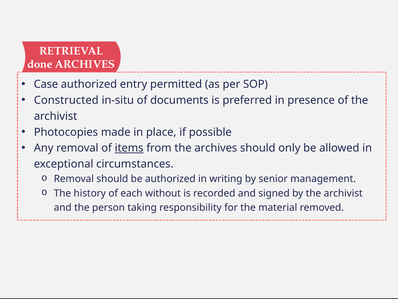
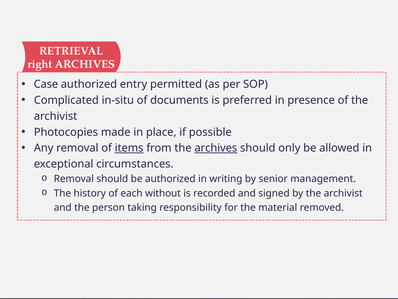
done: done -> right
Constructed: Constructed -> Complicated
archives at (216, 148) underline: none -> present
